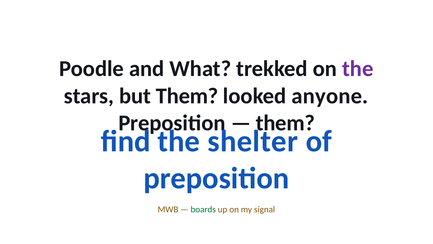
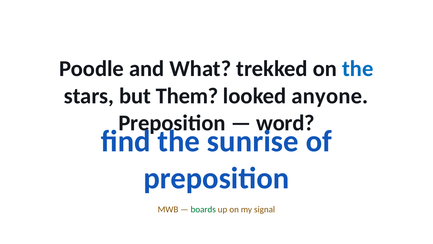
the at (358, 69) colour: purple -> blue
them at (285, 123): them -> word
shelter: shelter -> sunrise
